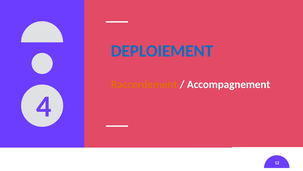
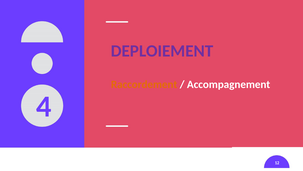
DEPLOIEMENT colour: blue -> purple
